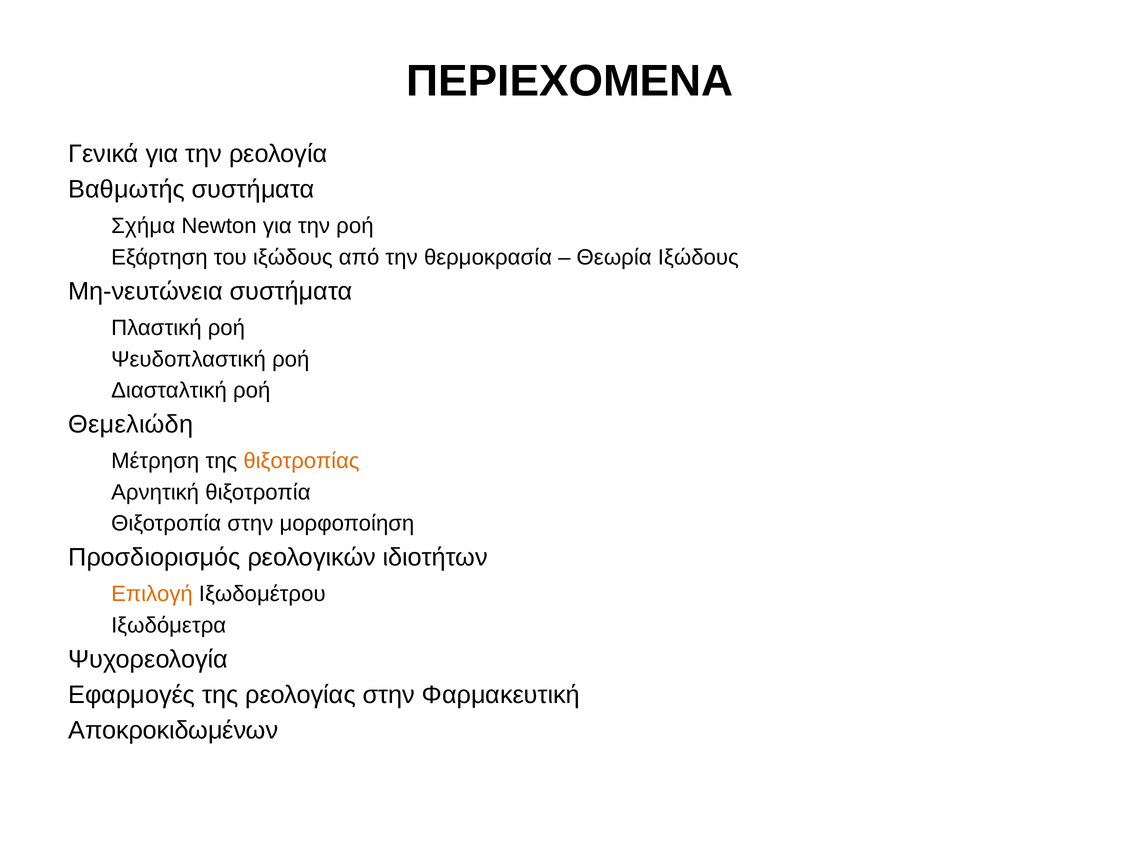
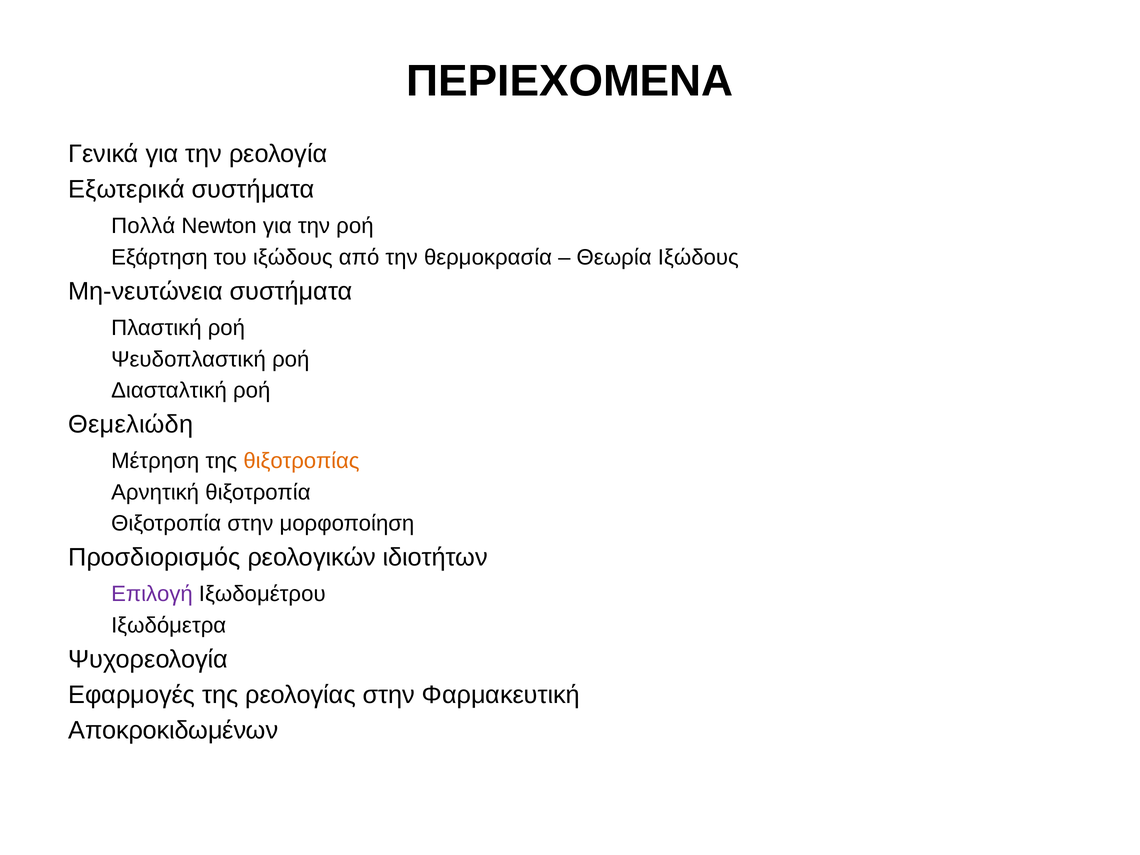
Βαθμωτής: Βαθμωτής -> Εξωτερικά
Σχήμα: Σχήμα -> Πολλά
Επιλογή colour: orange -> purple
